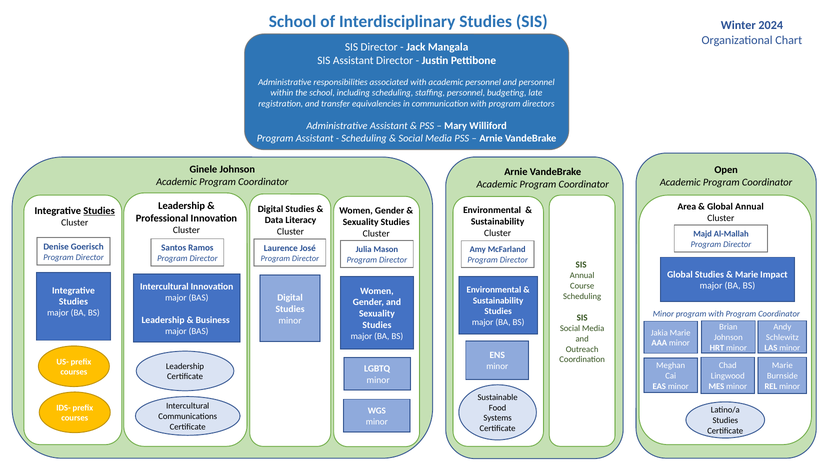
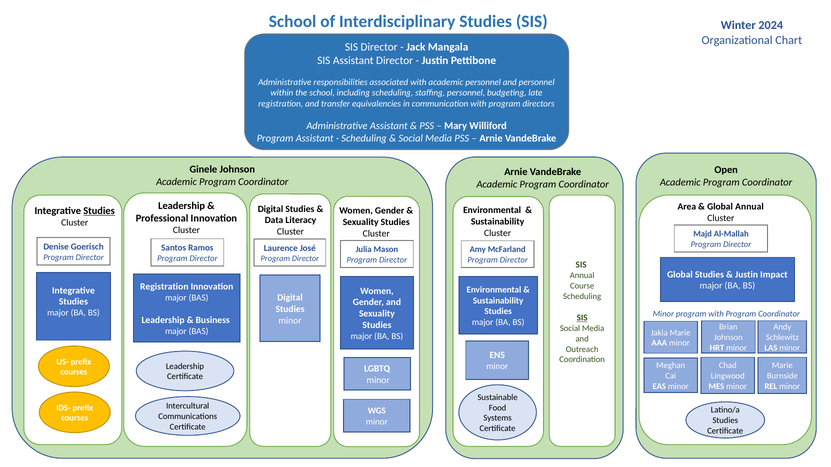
Marie at (747, 275): Marie -> Justin
Intercultural at (164, 287): Intercultural -> Registration
SIS at (582, 318) underline: none -> present
